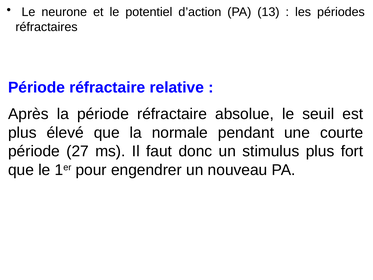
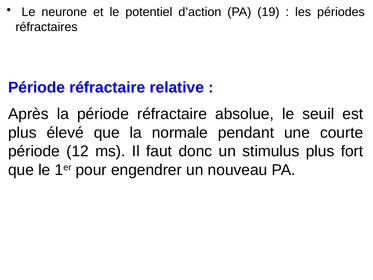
13: 13 -> 19
27: 27 -> 12
